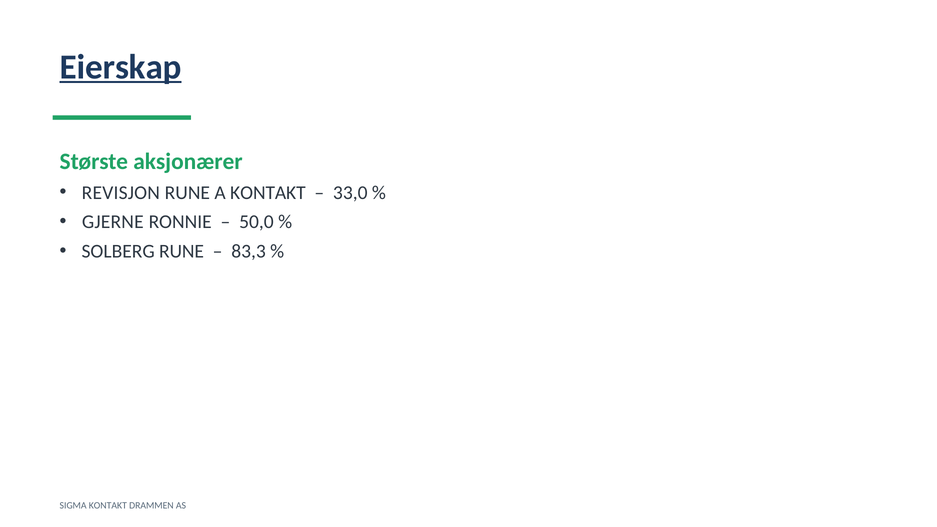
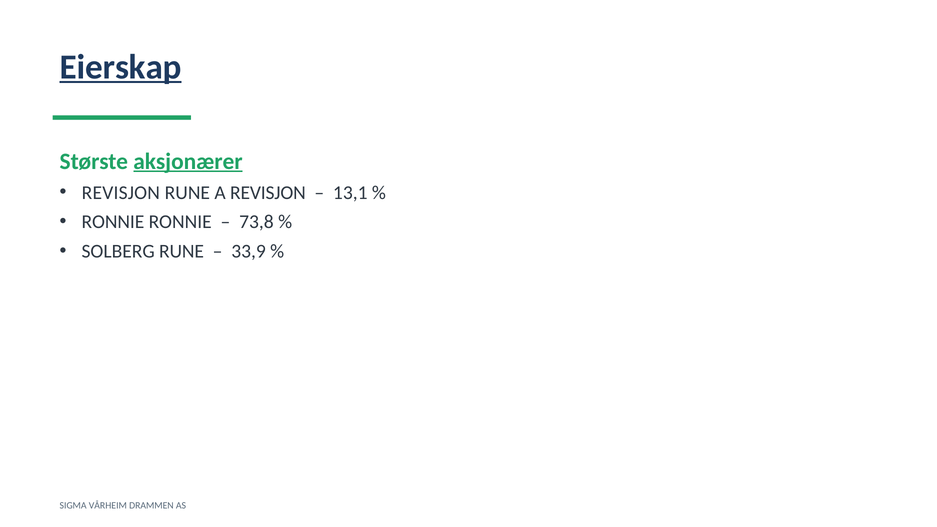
aksjonærer underline: none -> present
A KONTAKT: KONTAKT -> REVISJON
33,0: 33,0 -> 13,1
GJERNE at (113, 222): GJERNE -> RONNIE
50,0: 50,0 -> 73,8
83,3: 83,3 -> 33,9
SIGMA KONTAKT: KONTAKT -> VÅRHEIM
